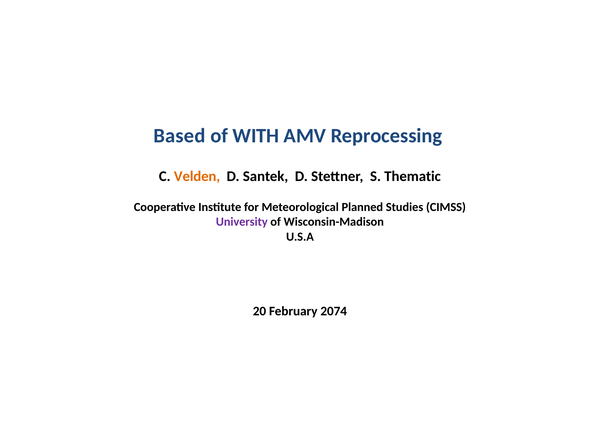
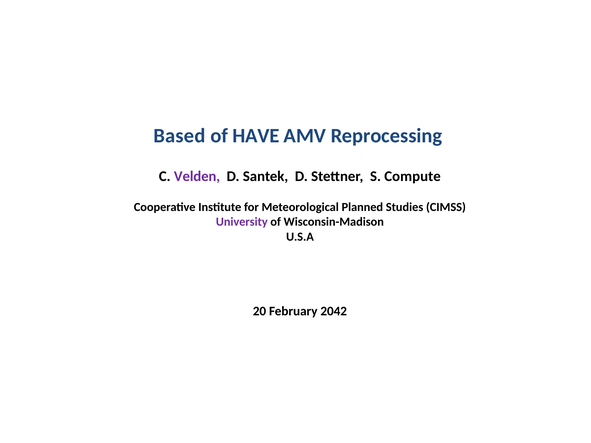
WITH: WITH -> HAVE
Velden colour: orange -> purple
Thematic: Thematic -> Compute
2074: 2074 -> 2042
